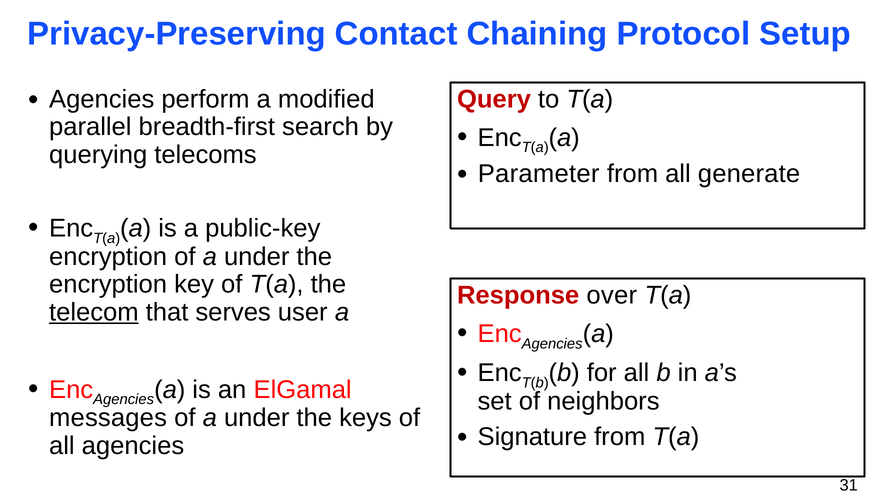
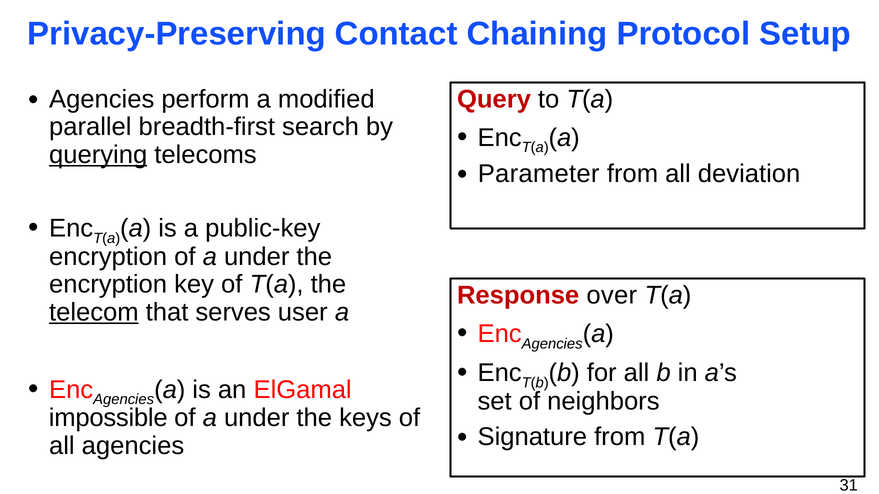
querying underline: none -> present
generate: generate -> deviation
messages: messages -> impossible
